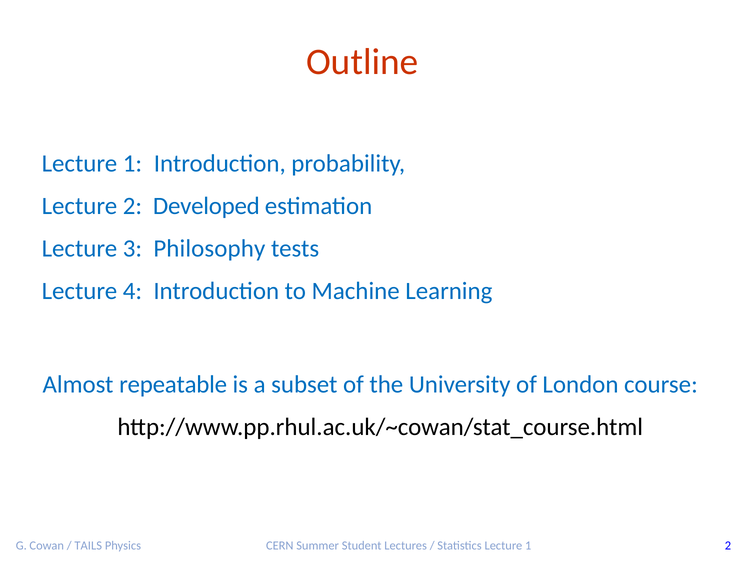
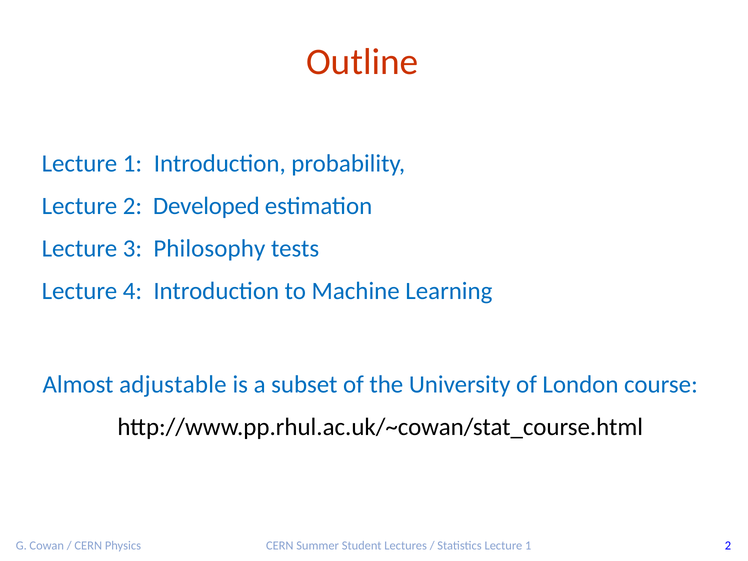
repeatable: repeatable -> adjustable
TAILS at (88, 546): TAILS -> CERN
